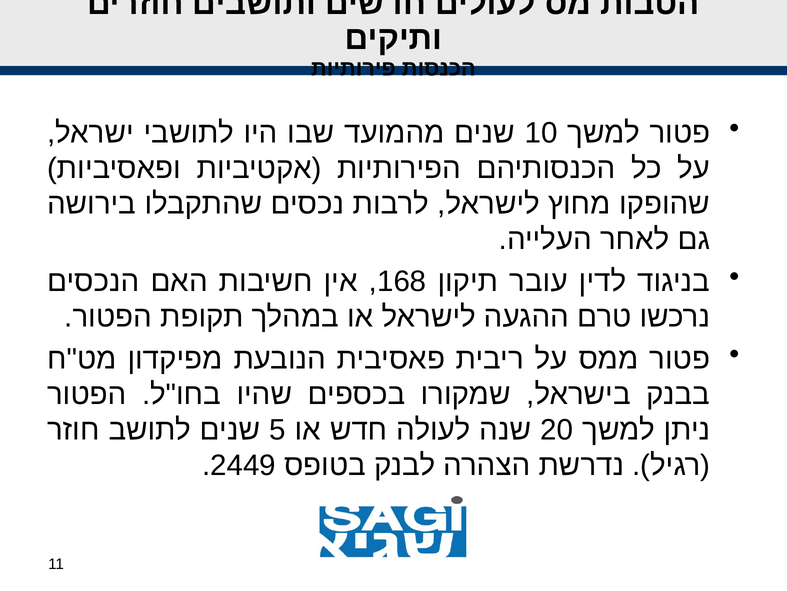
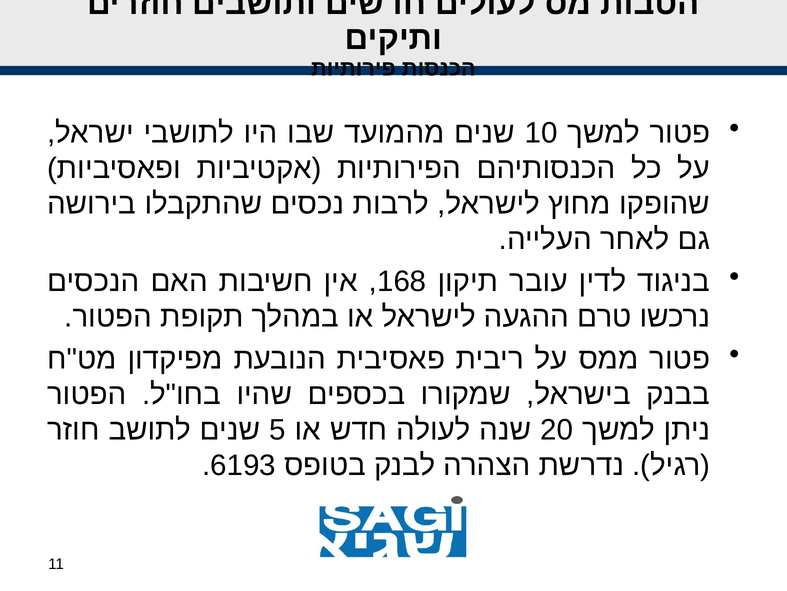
2449: 2449 -> 6193
